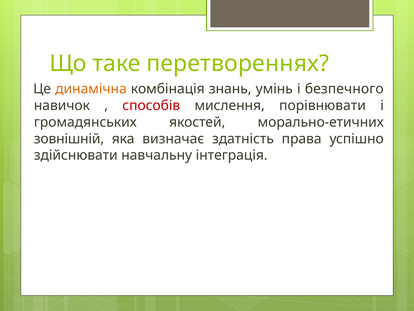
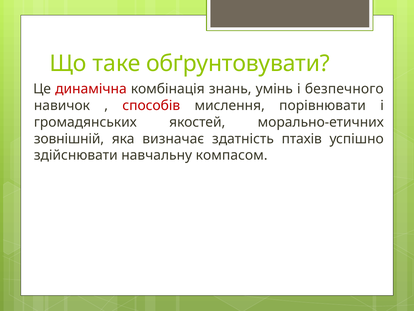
перетвореннях: перетвореннях -> обґрунтовувати
динамічна colour: orange -> red
права: права -> птахів
інтеграція: інтеграція -> компасом
